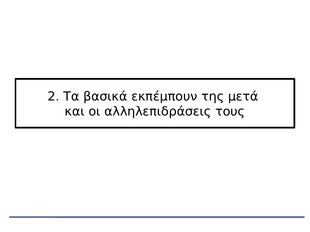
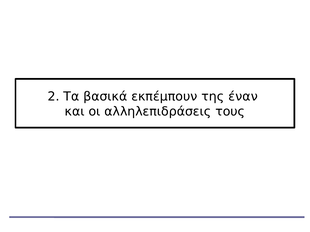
μετά: μετά -> έναν
